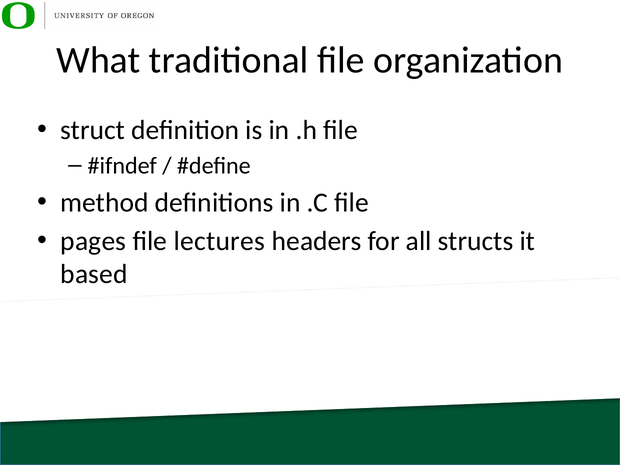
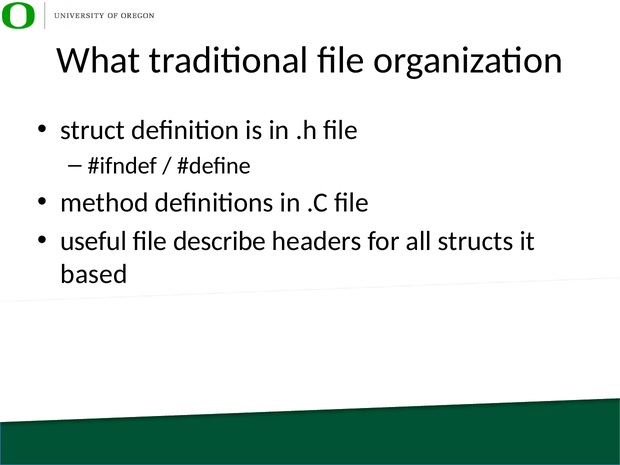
pages: pages -> useful
lectures: lectures -> describe
